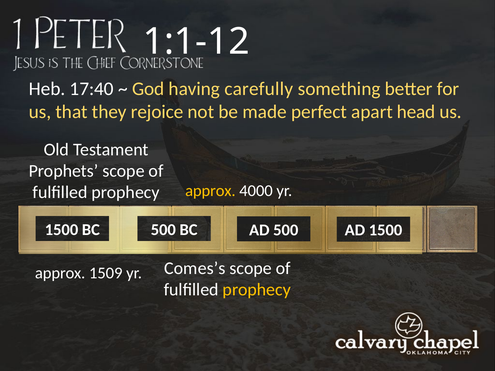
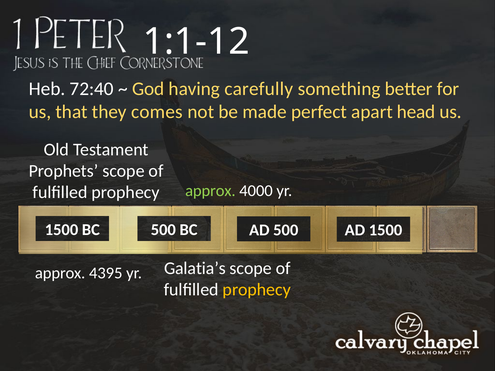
17:40: 17:40 -> 72:40
rejoice: rejoice -> comes
approx at (210, 191) colour: yellow -> light green
Comes’s: Comes’s -> Galatia’s
1509: 1509 -> 4395
